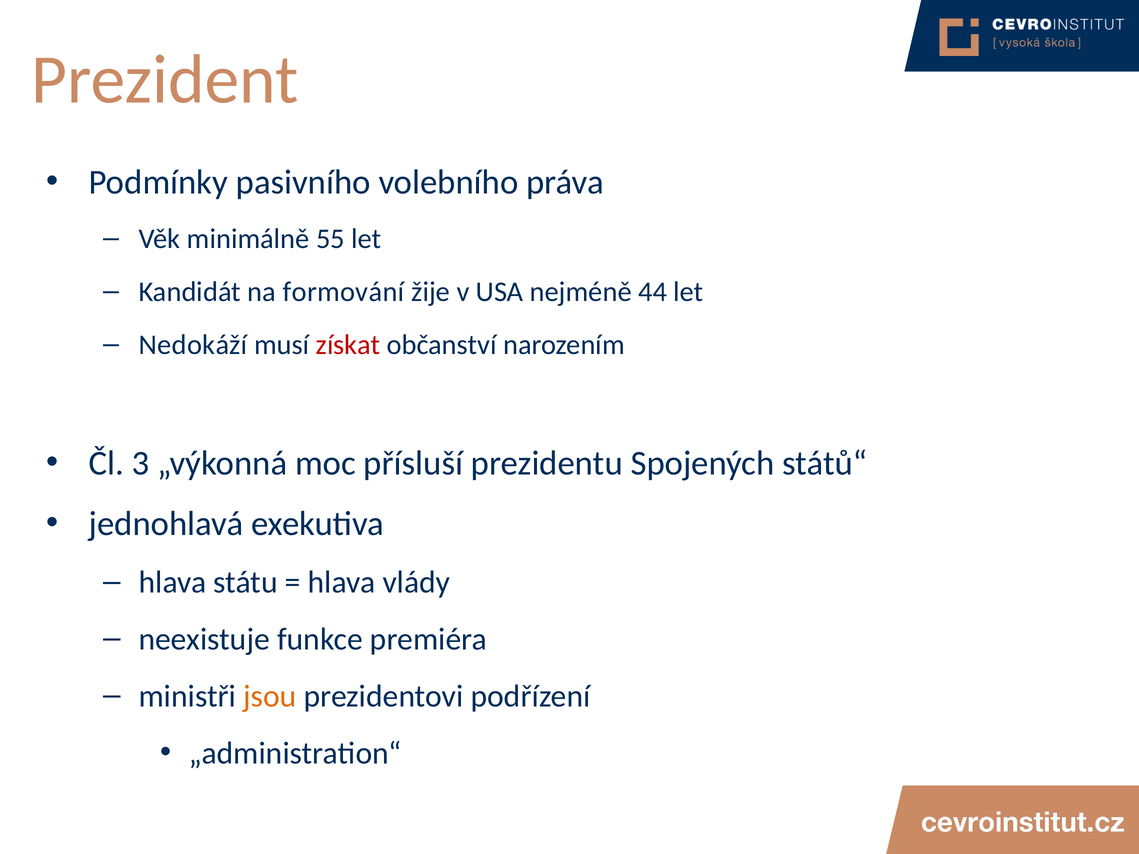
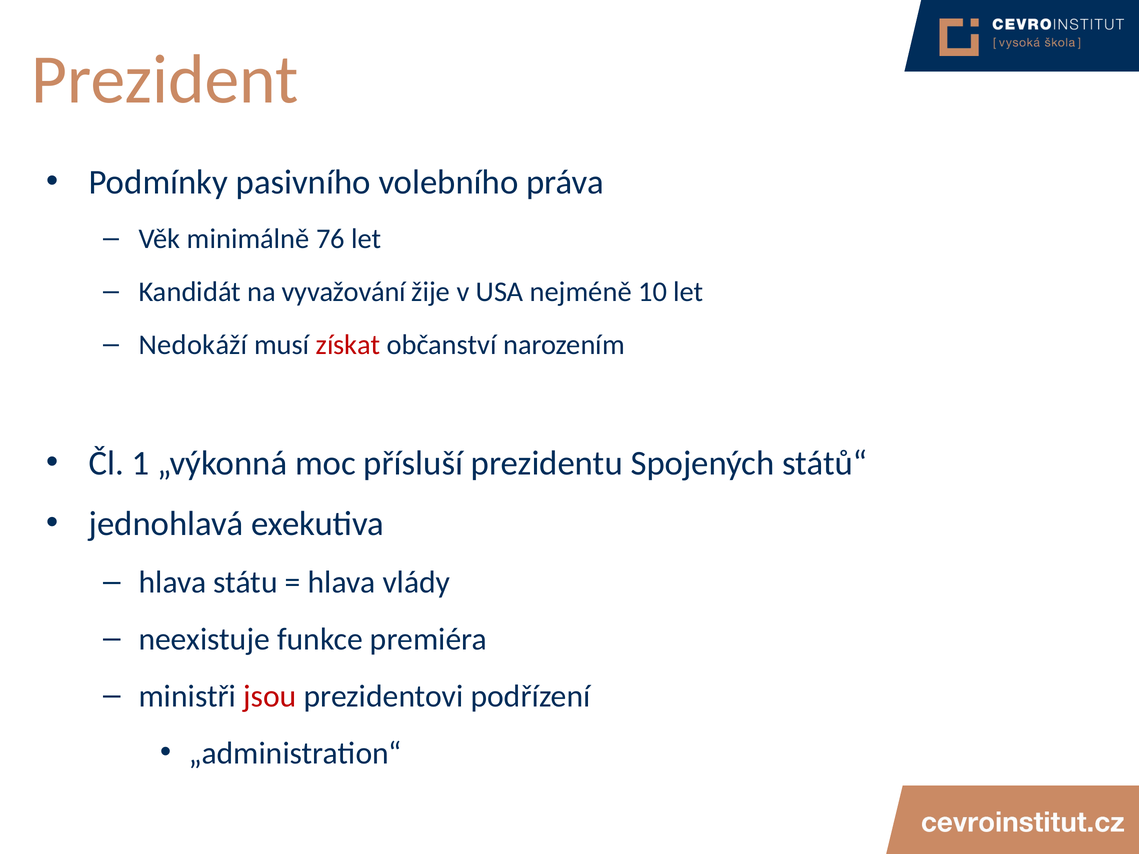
55: 55 -> 76
formování: formování -> vyvažování
44: 44 -> 10
3: 3 -> 1
jsou colour: orange -> red
